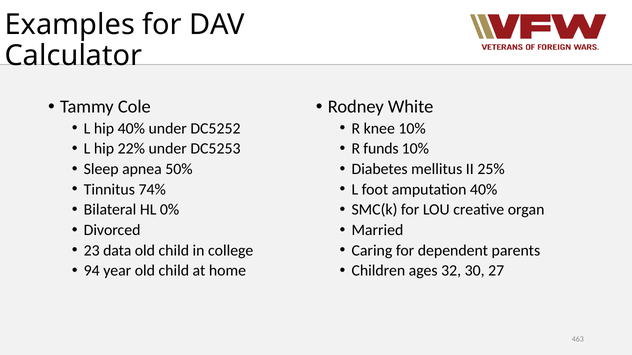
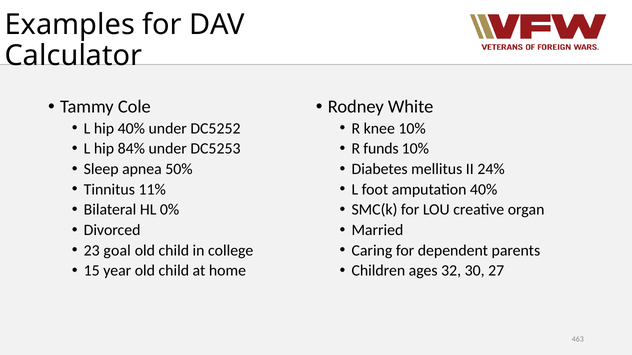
22%: 22% -> 84%
25%: 25% -> 24%
74%: 74% -> 11%
data: data -> goal
94: 94 -> 15
